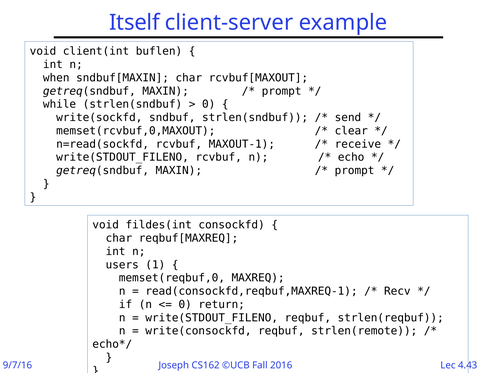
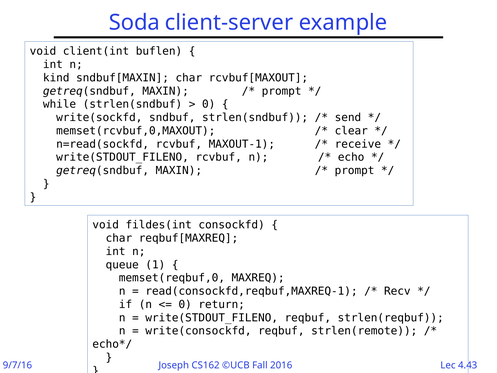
Itself: Itself -> Soda
when: when -> kind
users: users -> queue
